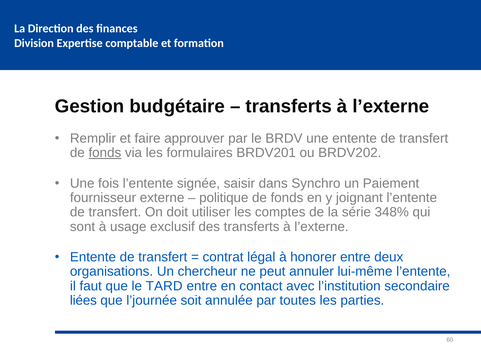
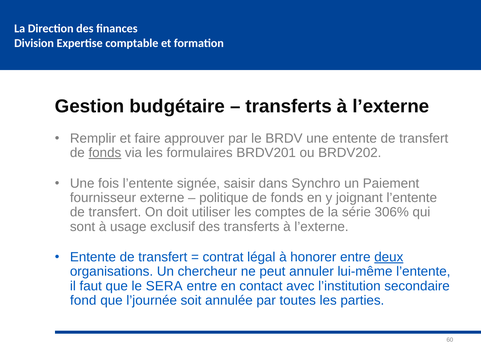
348%: 348% -> 306%
deux underline: none -> present
TARD: TARD -> SERA
liées: liées -> fond
